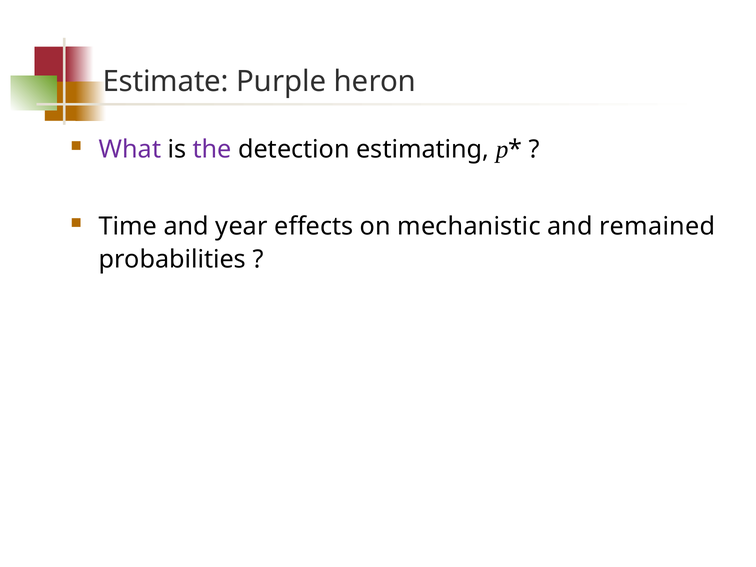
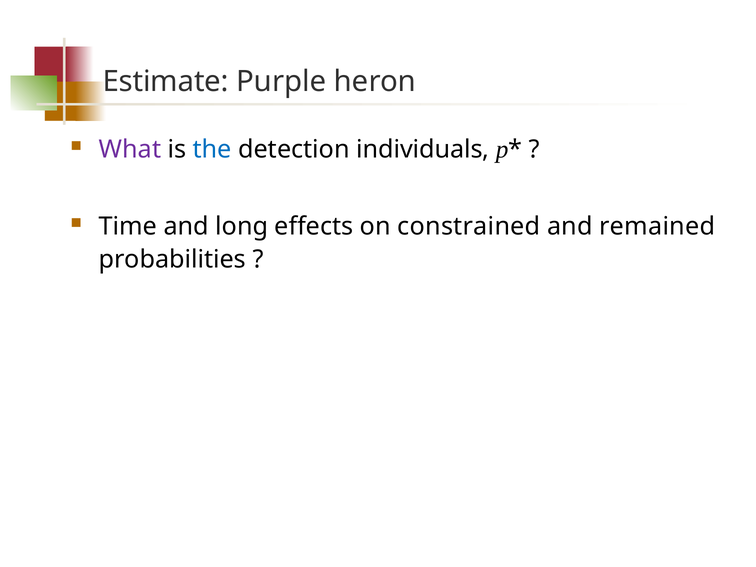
the colour: purple -> blue
estimating: estimating -> individuals
year: year -> long
mechanistic: mechanistic -> constrained
